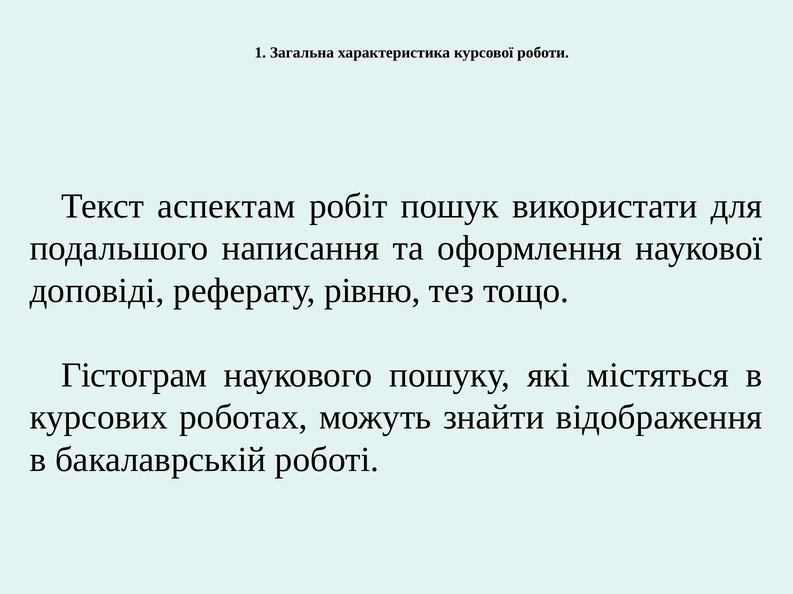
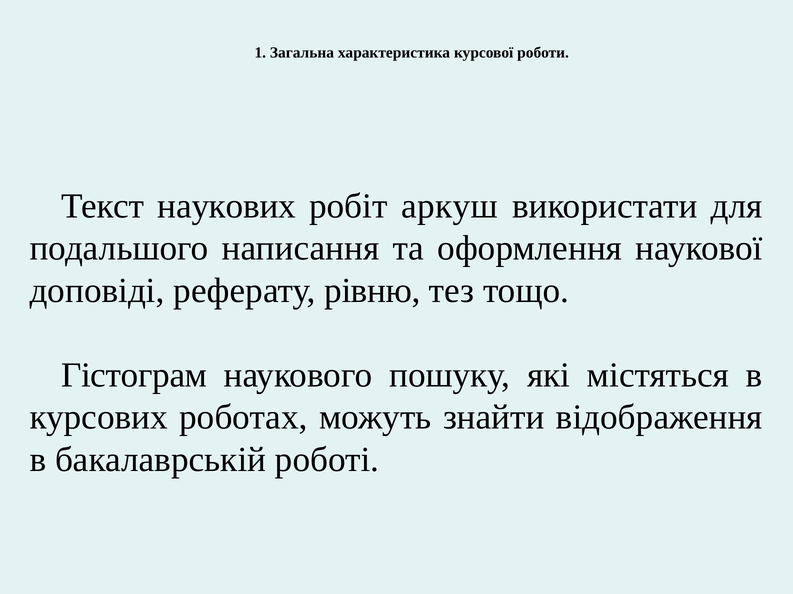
аспектам: аспектам -> наукових
пошук: пошук -> аркуш
